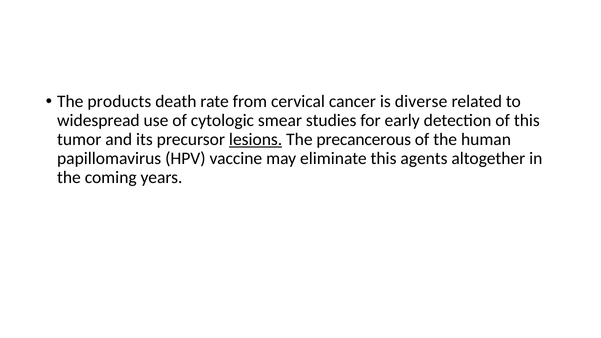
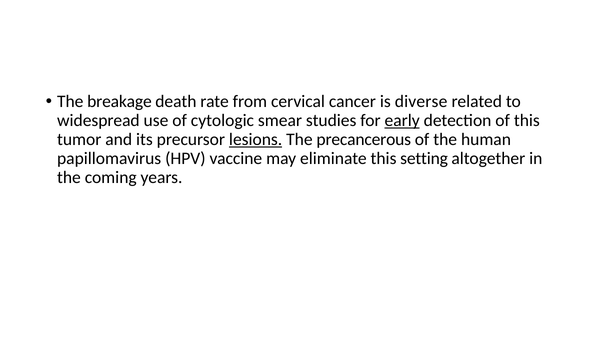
products: products -> breakage
early underline: none -> present
agents: agents -> setting
